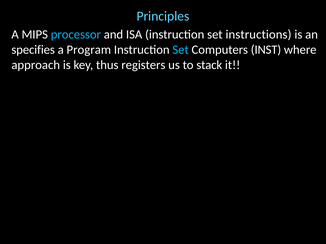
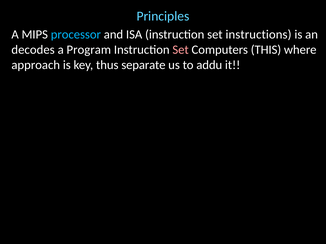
specifies: specifies -> decodes
Set at (181, 50) colour: light blue -> pink
INST: INST -> THIS
registers: registers -> separate
stack: stack -> addu
